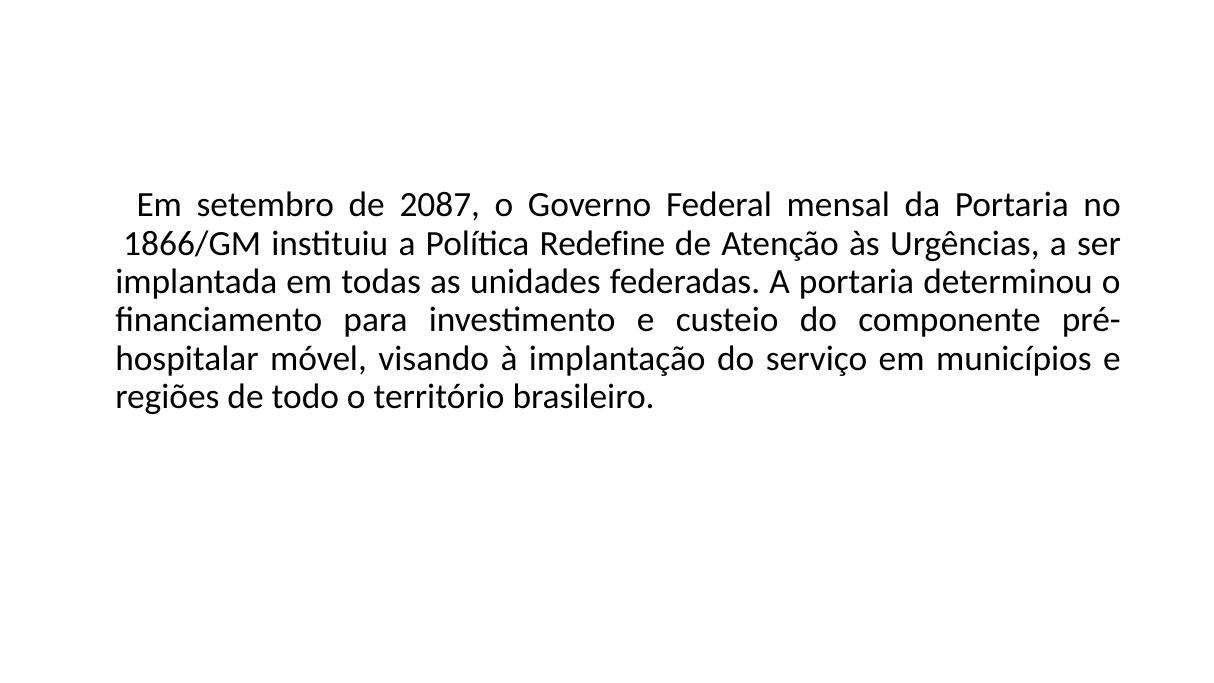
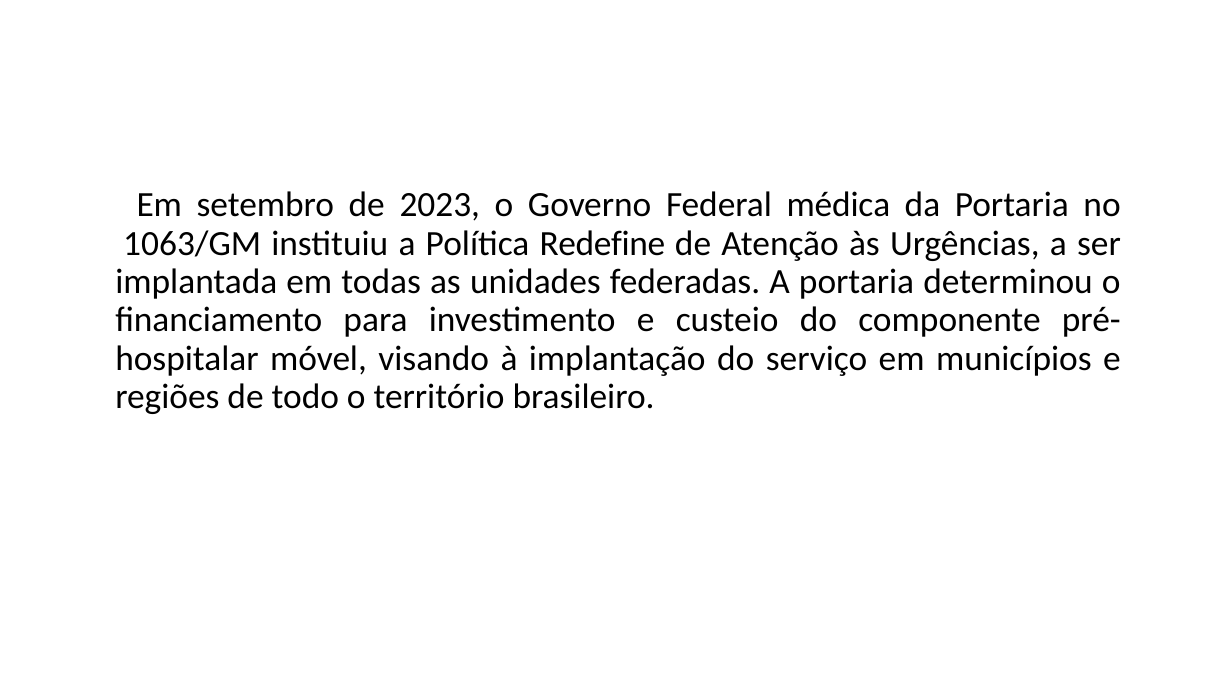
2087: 2087 -> 2023
mensal: mensal -> médica
1866/GM: 1866/GM -> 1063/GM
